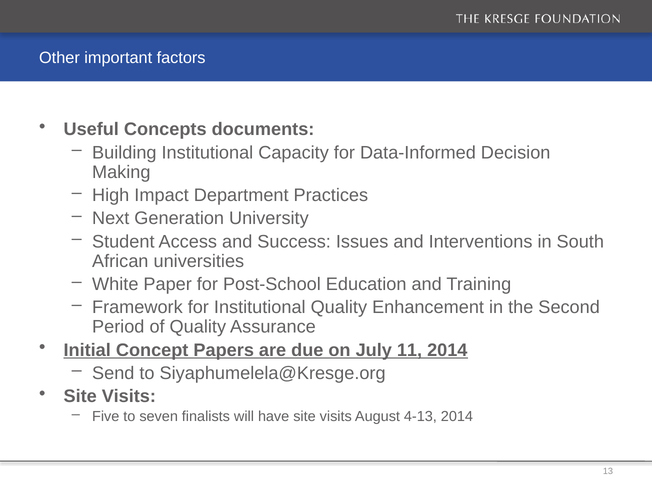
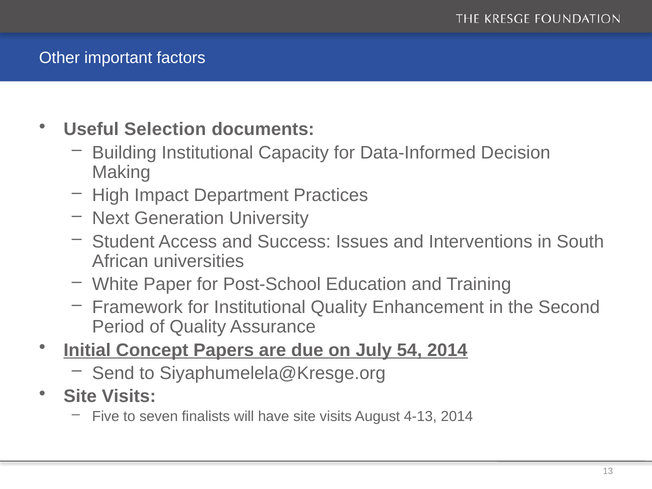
Concepts: Concepts -> Selection
11: 11 -> 54
